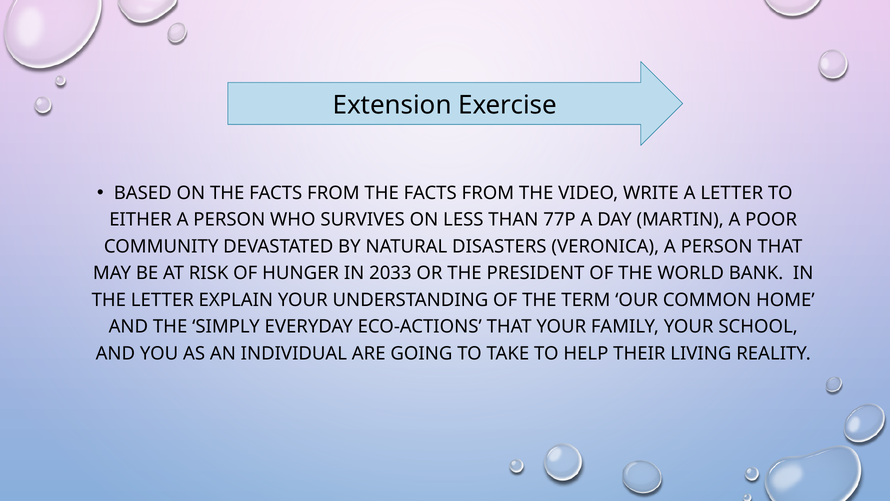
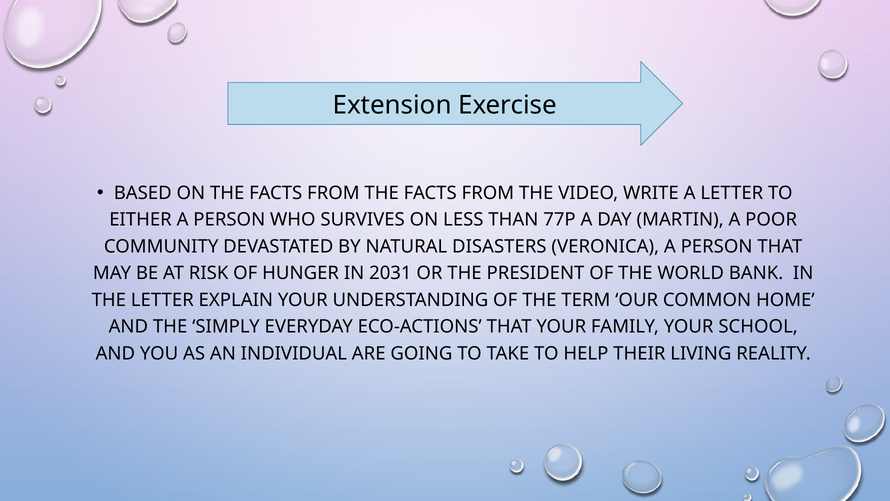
2033: 2033 -> 2031
